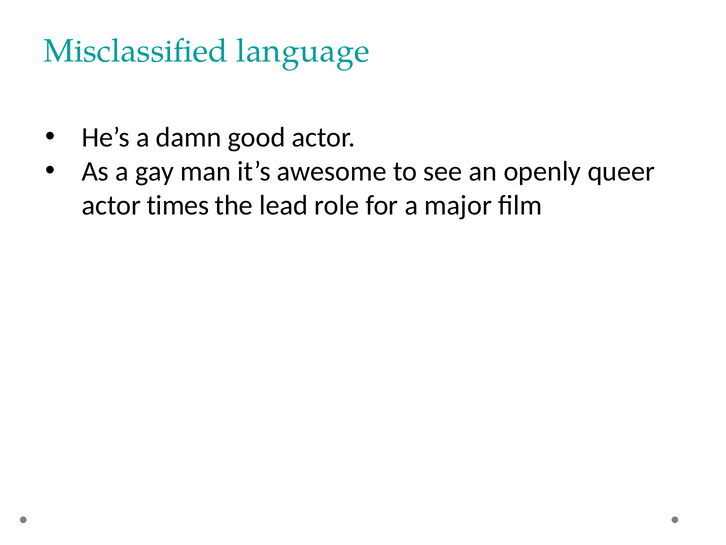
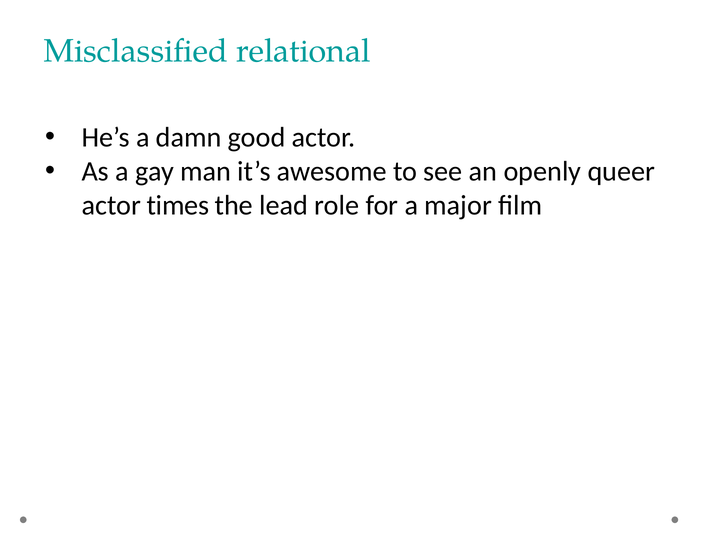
language: language -> relational
